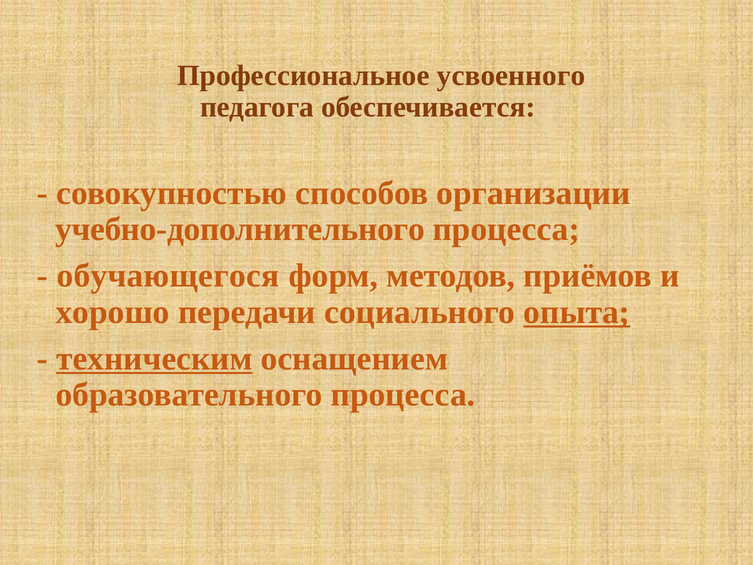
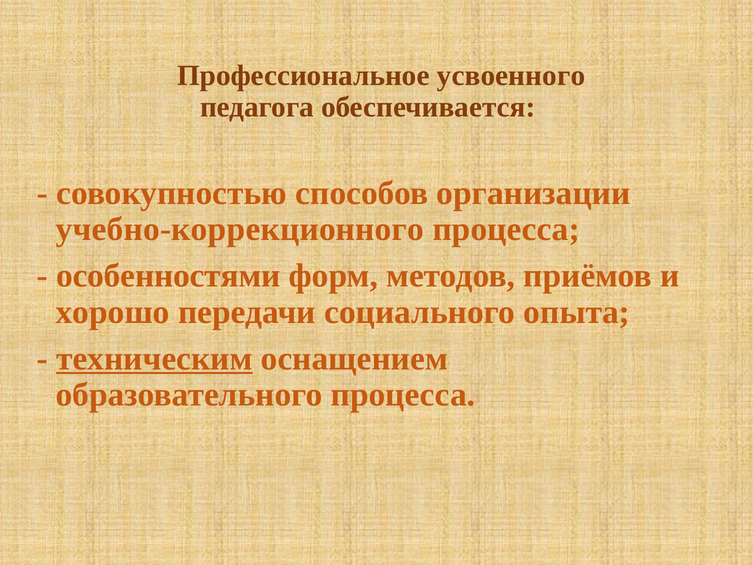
учебно-дополнительного: учебно-дополнительного -> учебно-коррекционного
обучающегося: обучающегося -> особенностями
опыта underline: present -> none
